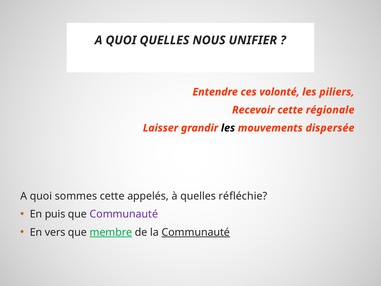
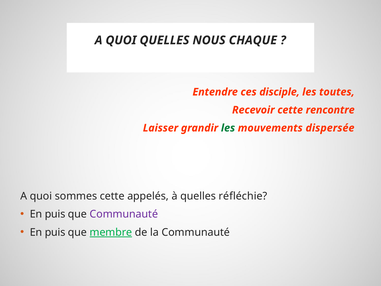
UNIFIER: UNIFIER -> CHAQUE
volonté: volonté -> disciple
piliers: piliers -> toutes
régionale: régionale -> rencontre
les at (228, 128) colour: black -> green
vers at (55, 232): vers -> puis
Communauté at (196, 232) underline: present -> none
